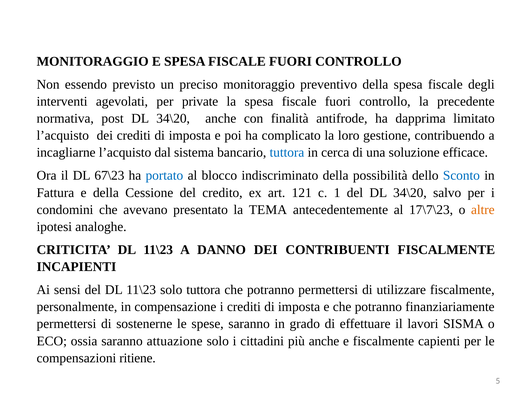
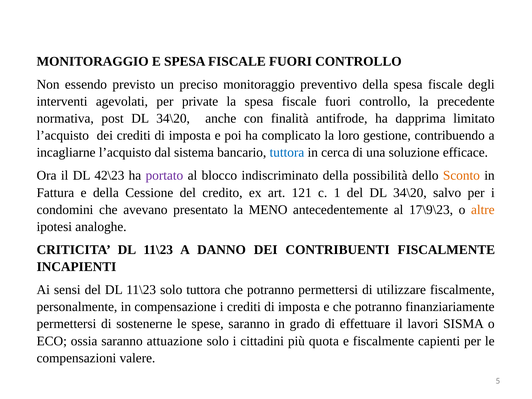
67\23: 67\23 -> 42\23
portato colour: blue -> purple
Sconto colour: blue -> orange
TEMA: TEMA -> MENO
17\7\23: 17\7\23 -> 17\9\23
più anche: anche -> quota
ritiene: ritiene -> valere
